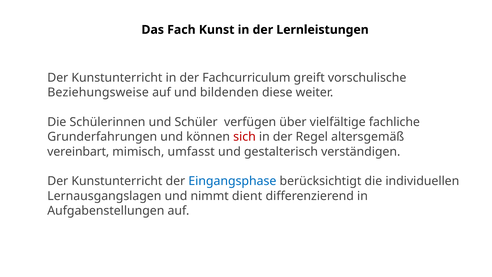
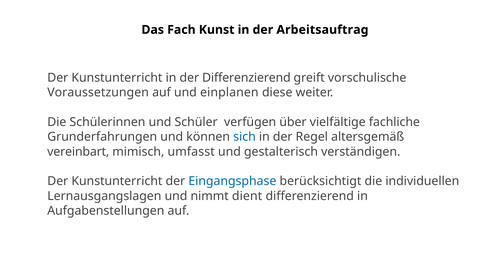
Lernleistungen: Lernleistungen -> Arbeitsauftrag
der Fachcurriculum: Fachcurriculum -> Differenzierend
Beziehungsweise: Beziehungsweise -> Voraussetzungen
bildenden: bildenden -> einplanen
sich colour: red -> blue
